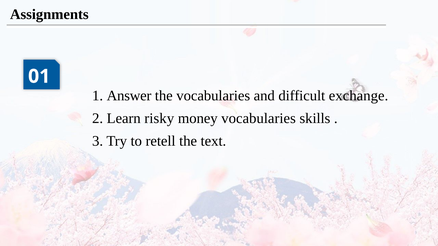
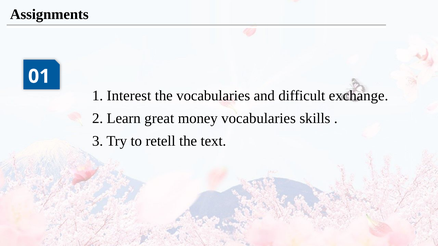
Answer: Answer -> Interest
risky: risky -> great
